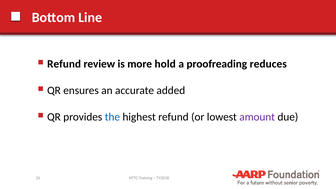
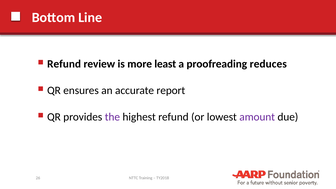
hold: hold -> least
added: added -> report
the colour: blue -> purple
